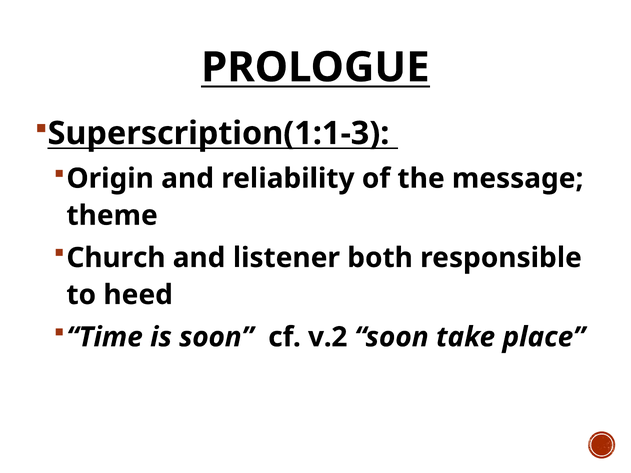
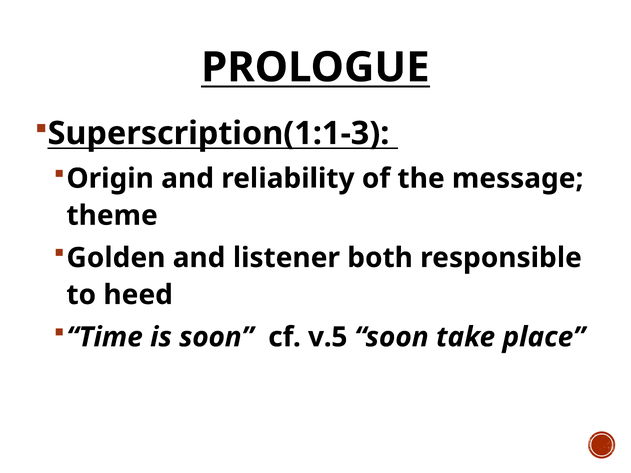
Church: Church -> Golden
v.2: v.2 -> v.5
